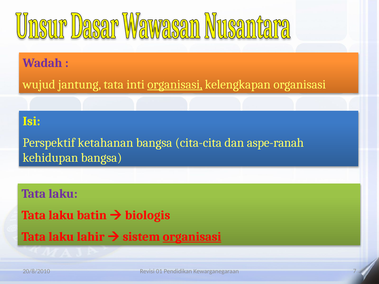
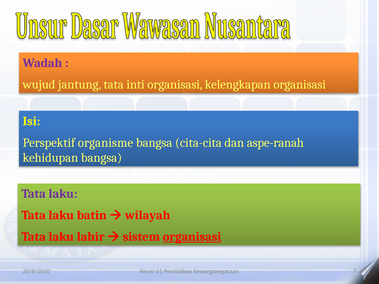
organisasi at (175, 84) underline: present -> none
ketahanan: ketahanan -> organisme
biologis: biologis -> wilayah
